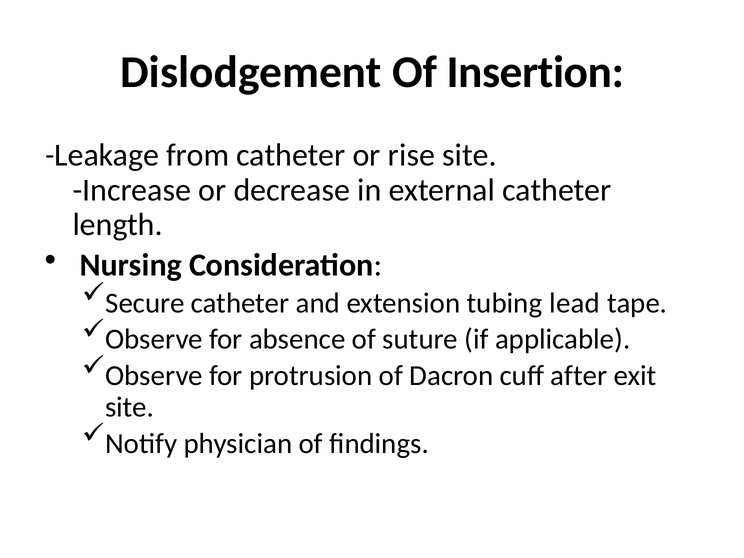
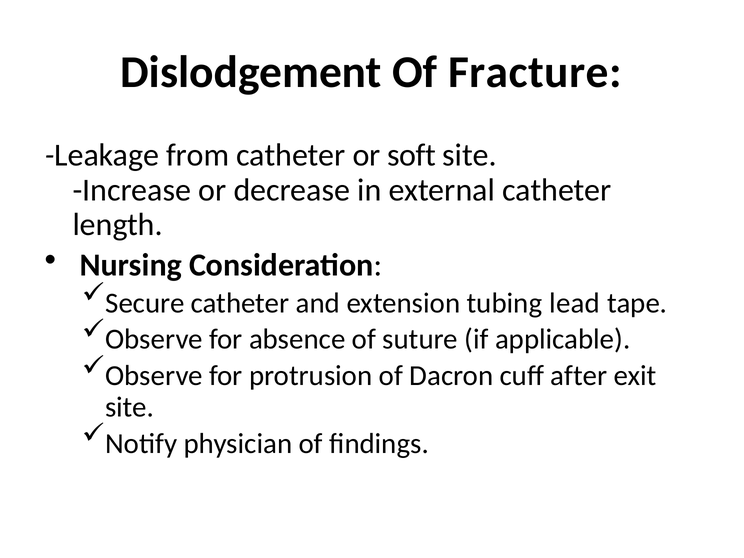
Insertion: Insertion -> Fracture
rise: rise -> soft
